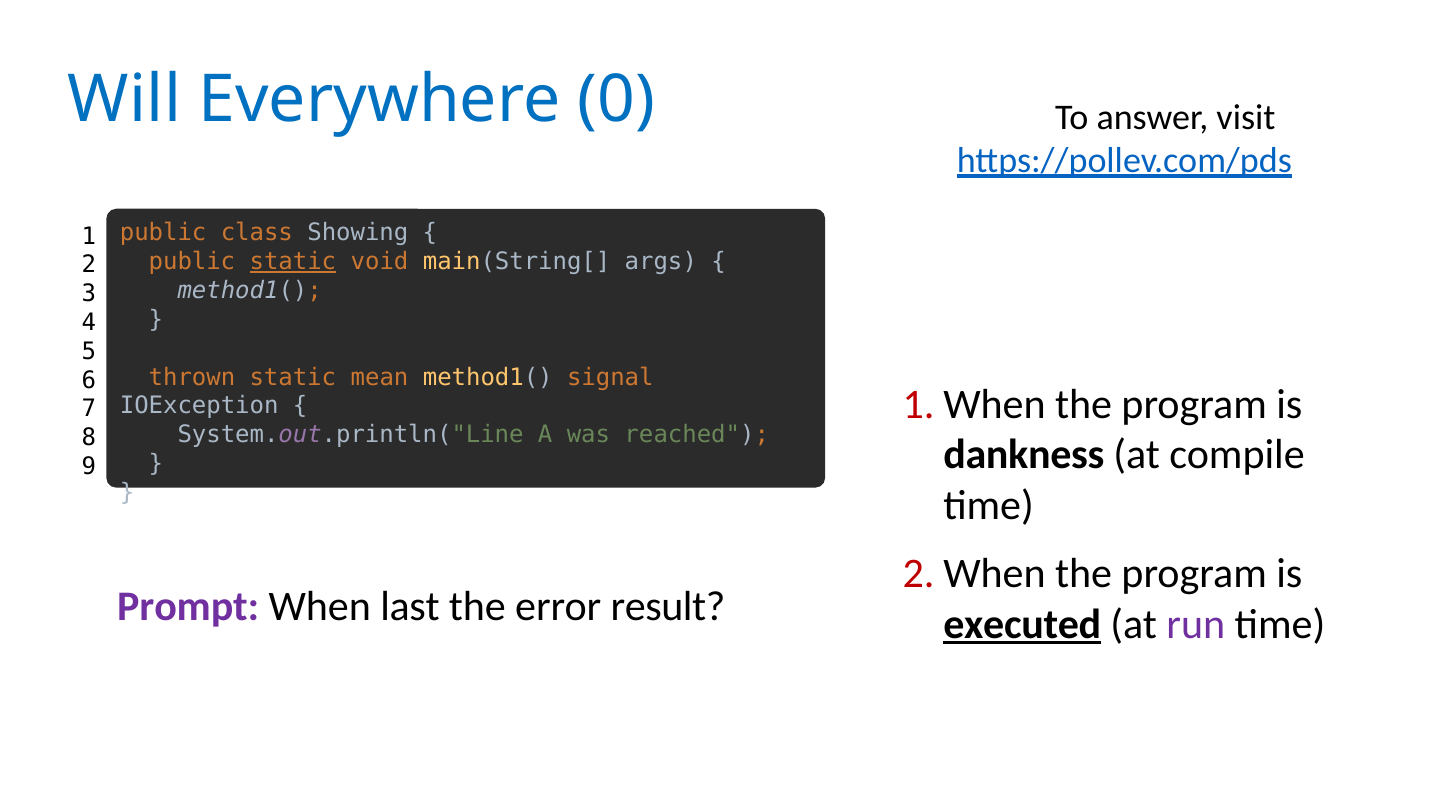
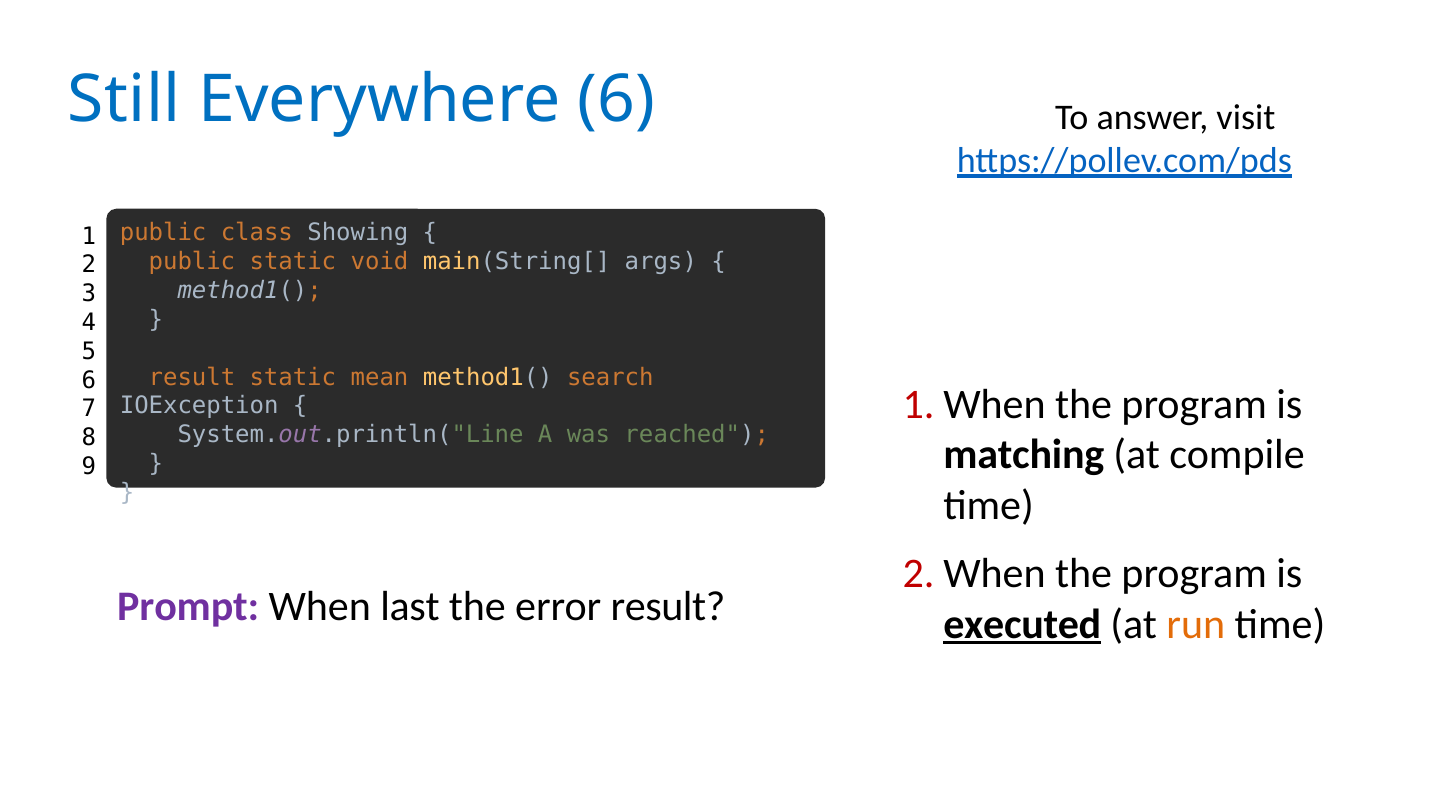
Will: Will -> Still
Everywhere 0: 0 -> 6
static at (293, 262) underline: present -> none
thrown at (192, 377): thrown -> result
signal: signal -> search
dankness: dankness -> matching
run colour: purple -> orange
